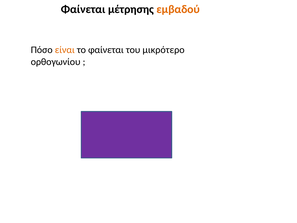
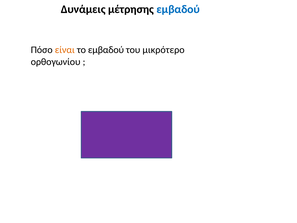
Φαίνεται at (83, 9): Φαίνεται -> Δυνάμεις
εμβαδού at (178, 9) colour: orange -> blue
το φαίνεται: φαίνεται -> εμβαδού
